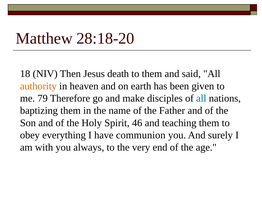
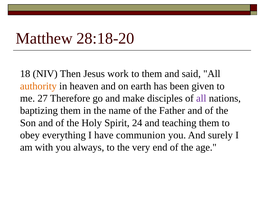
death: death -> work
79: 79 -> 27
all at (201, 98) colour: blue -> purple
46: 46 -> 24
